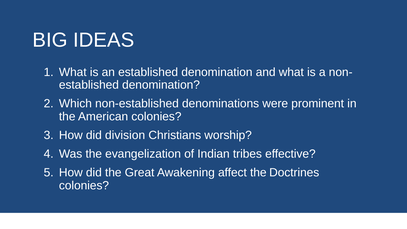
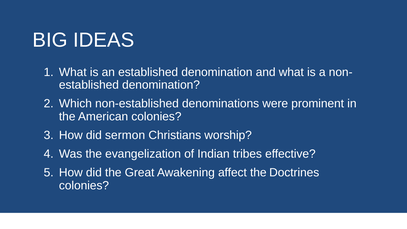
division: division -> sermon
